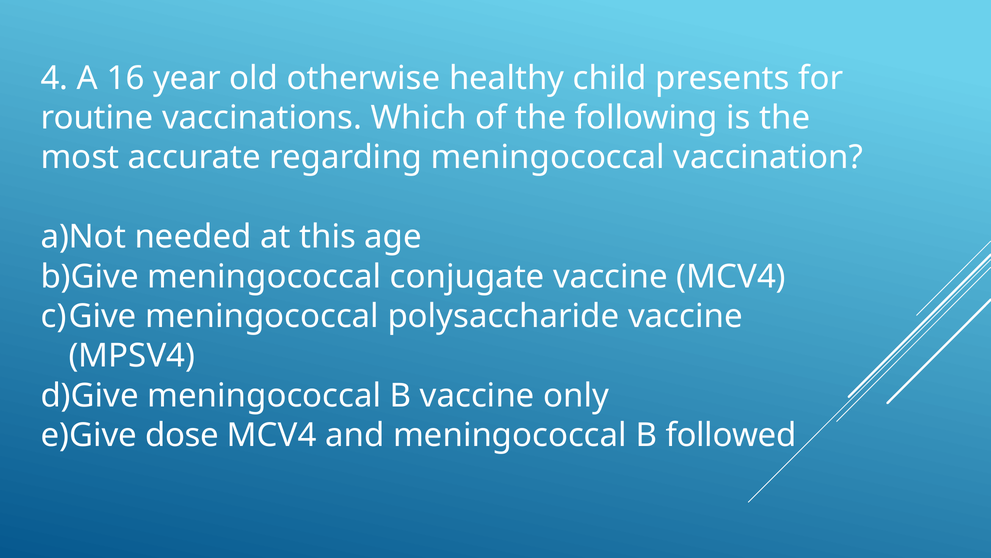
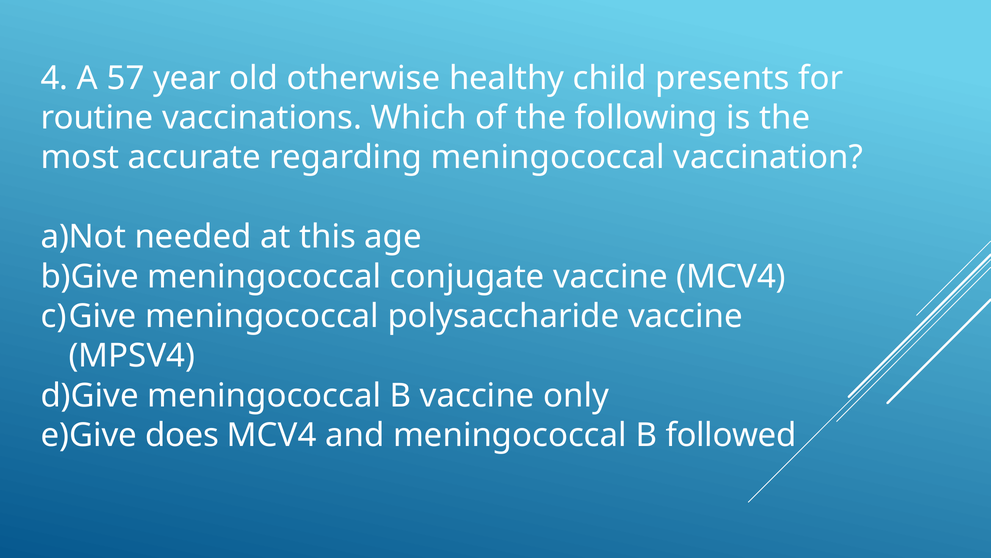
16: 16 -> 57
dose: dose -> does
